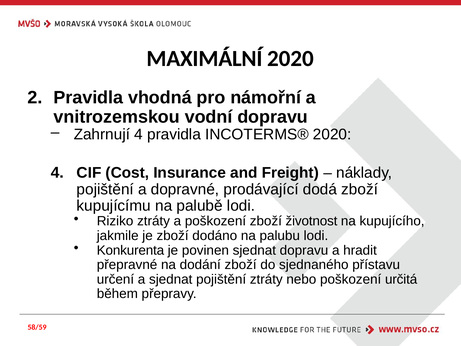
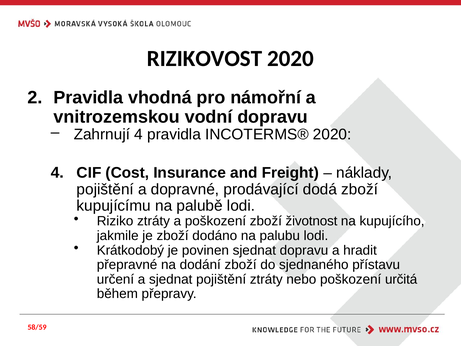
MAXIMÁLNÍ: MAXIMÁLNÍ -> RIZIKOVOST
Konkurenta: Konkurenta -> Krátkodobý
